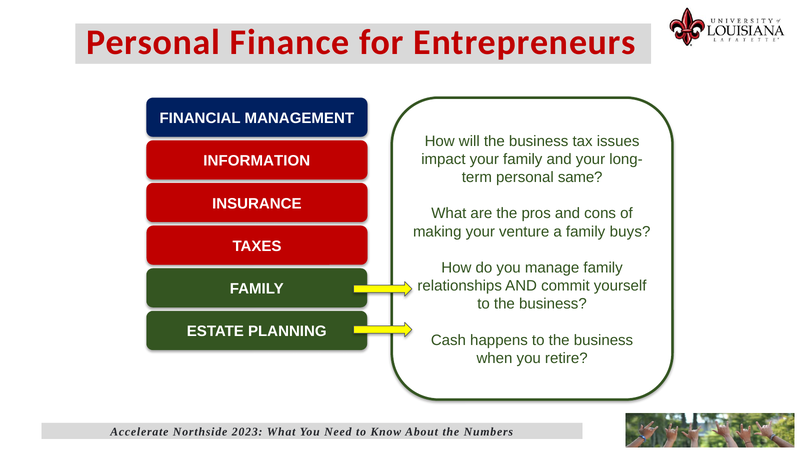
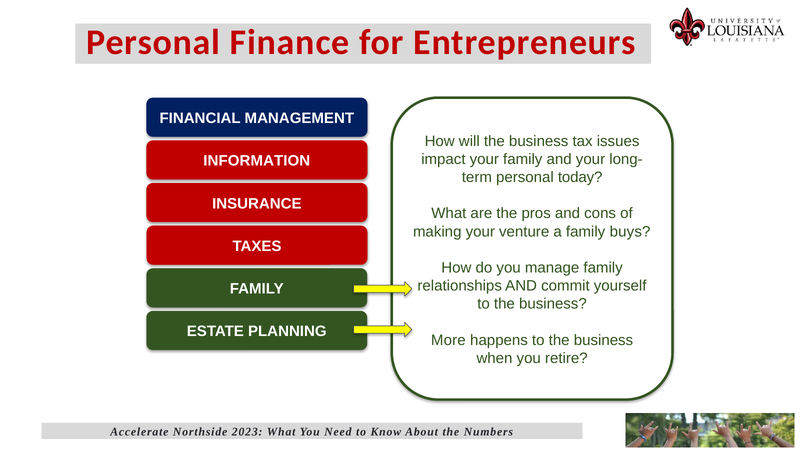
same: same -> today
Cash: Cash -> More
